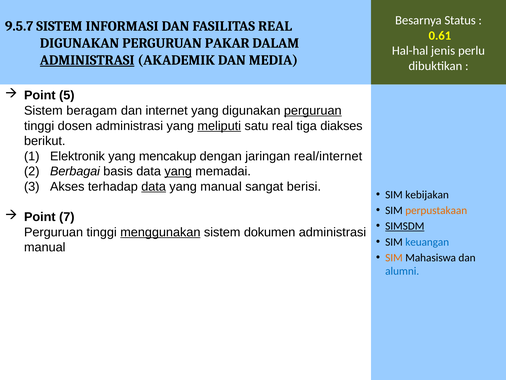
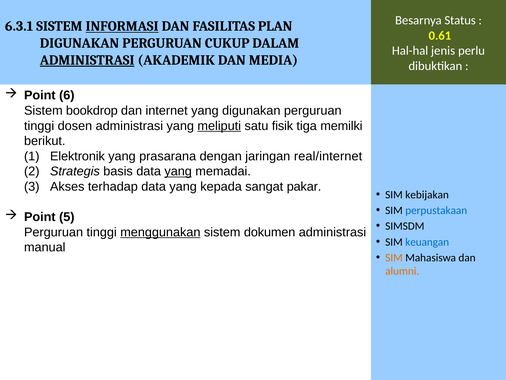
9.5.7: 9.5.7 -> 6.3.1
INFORMASI underline: none -> present
FASILITAS REAL: REAL -> PLAN
PAKAR: PAKAR -> CUKUP
5: 5 -> 6
beragam: beragam -> bookdrop
perguruan at (313, 111) underline: present -> none
satu real: real -> fisik
diakses: diakses -> memilki
mencakup: mencakup -> prasarana
Berbagai: Berbagai -> Strategis
data at (154, 186) underline: present -> none
yang manual: manual -> kepada
berisi: berisi -> pakar
perpustakaan colour: orange -> blue
7: 7 -> 5
SIMSDM underline: present -> none
alumni colour: blue -> orange
